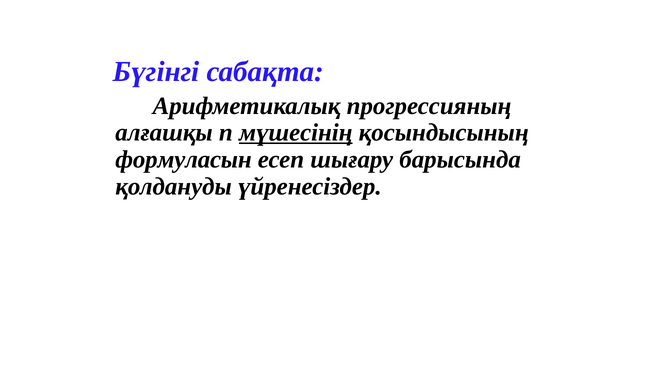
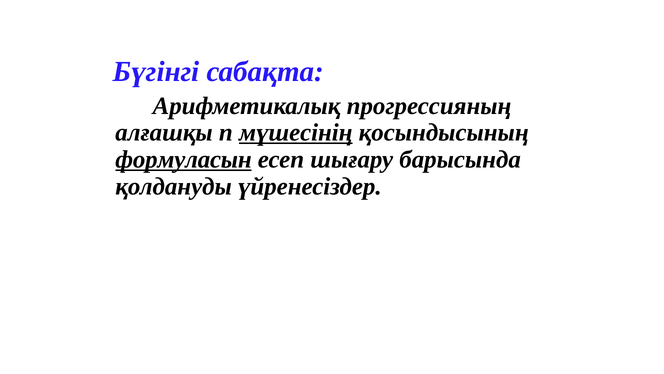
формуласын underline: none -> present
